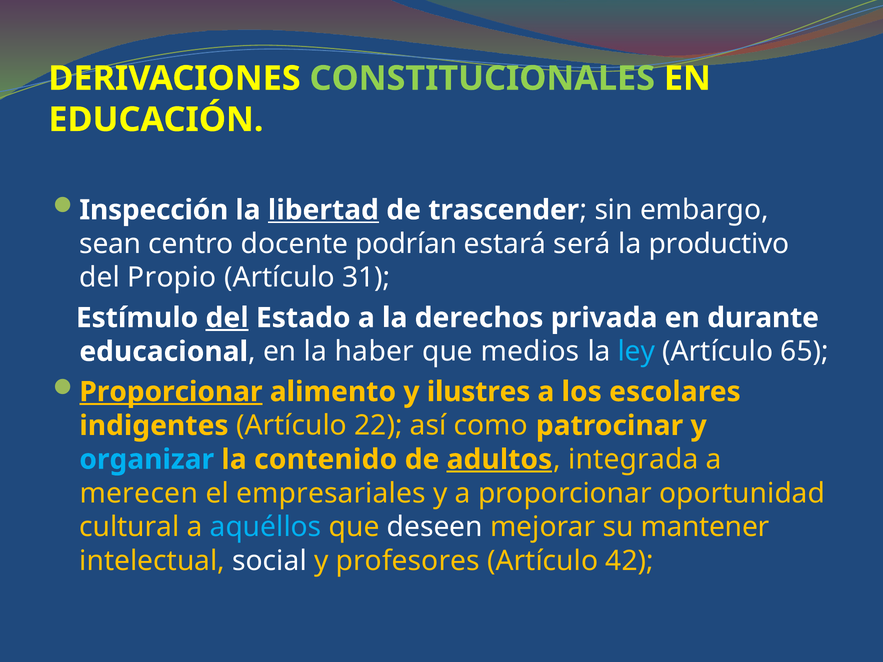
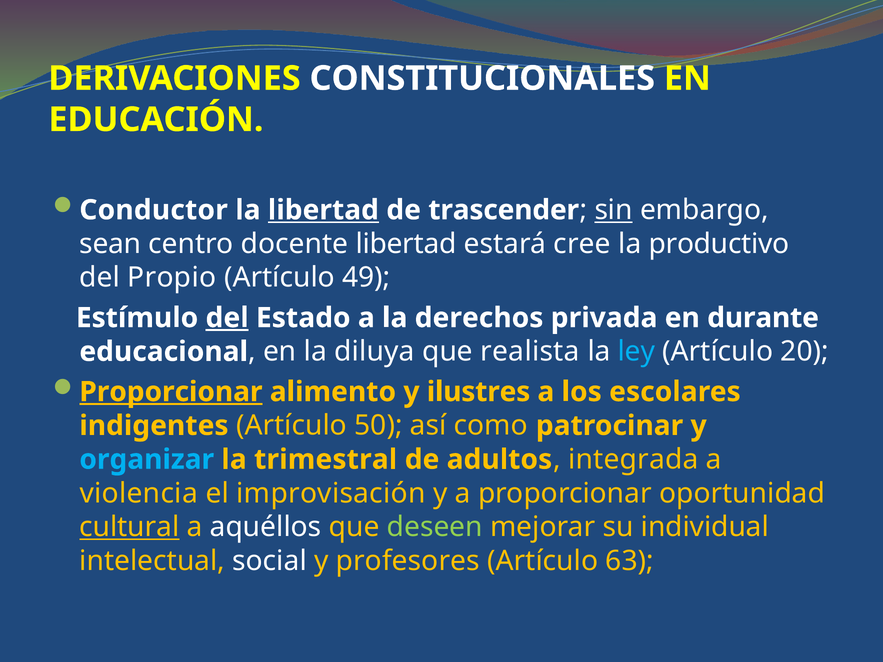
CONSTITUCIONALES colour: light green -> white
Inspección: Inspección -> Conductor
sin underline: none -> present
docente podrían: podrían -> libertad
será: será -> cree
31: 31 -> 49
haber: haber -> diluya
medios: medios -> realista
65: 65 -> 20
22: 22 -> 50
contenido: contenido -> trimestral
adultos underline: present -> none
merecen: merecen -> violencia
empresariales: empresariales -> improvisación
cultural underline: none -> present
aquéllos colour: light blue -> white
deseen colour: white -> light green
mantener: mantener -> individual
42: 42 -> 63
